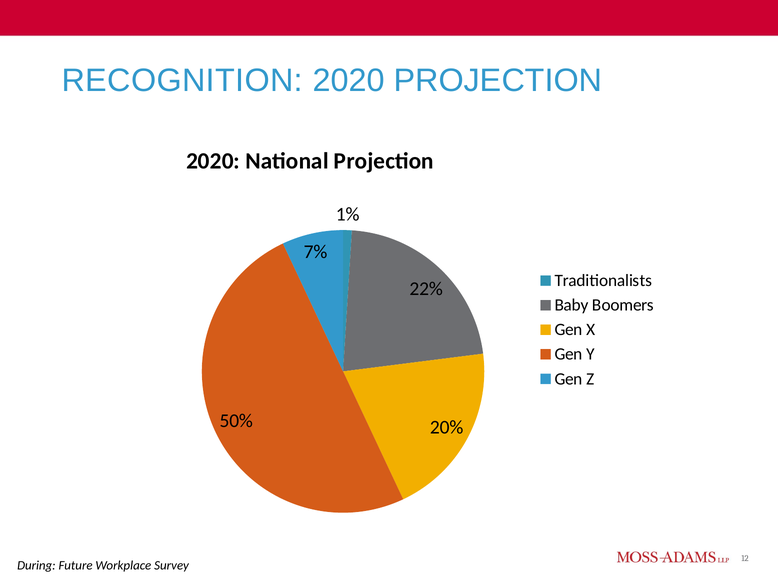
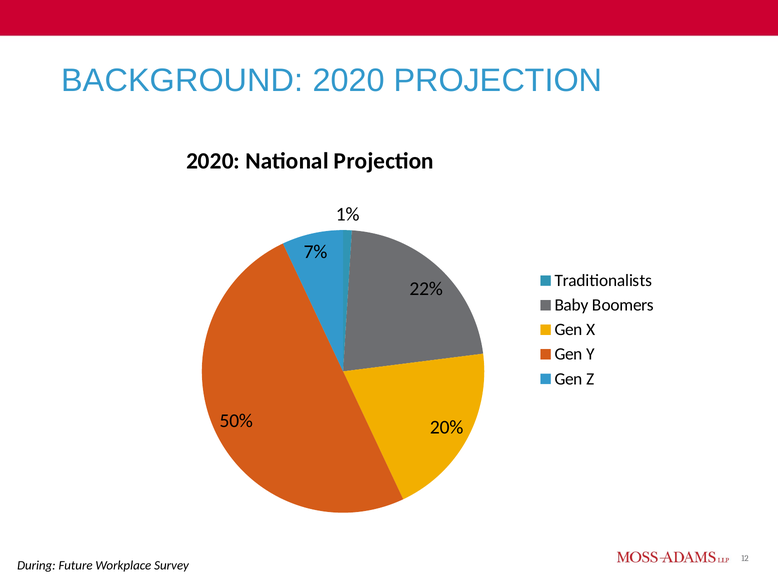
RECOGNITION: RECOGNITION -> BACKGROUND
